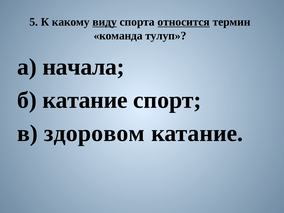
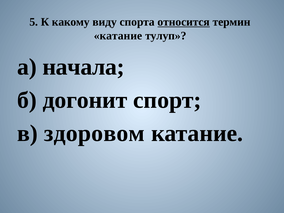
виду underline: present -> none
команда at (118, 36): команда -> катание
б катание: катание -> догонит
